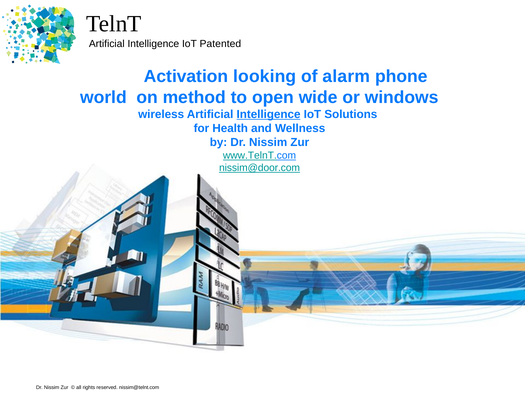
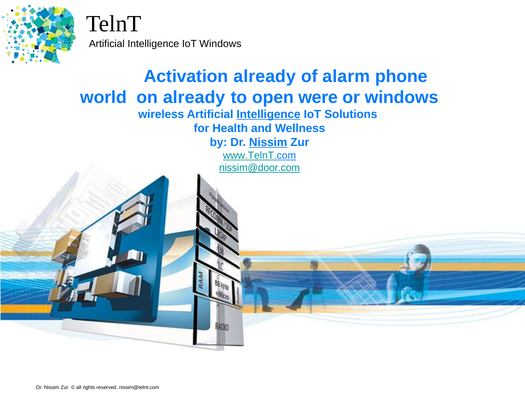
IoT Patented: Patented -> Windows
Activation looking: looking -> already
on method: method -> already
wide: wide -> were
Nissim at (268, 142) underline: none -> present
